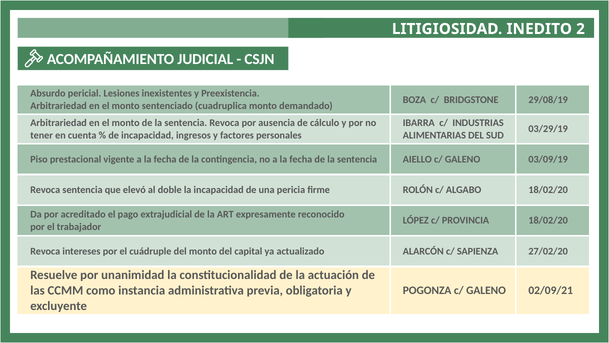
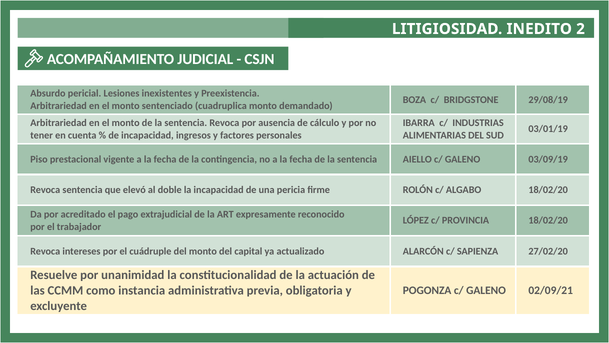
03/29/19: 03/29/19 -> 03/01/19
